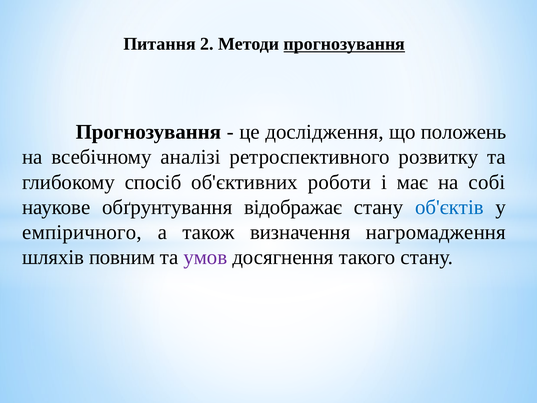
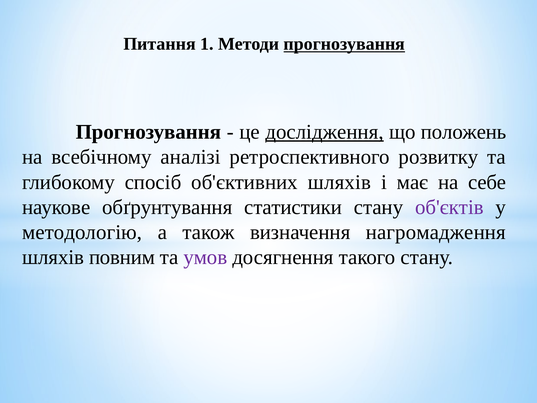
2: 2 -> 1
дослідження underline: none -> present
об'єктивних роботи: роботи -> шляхів
собі: собі -> себе
відображає: відображає -> статистики
об'єктів colour: blue -> purple
емпіричного: емпіричного -> методологію
